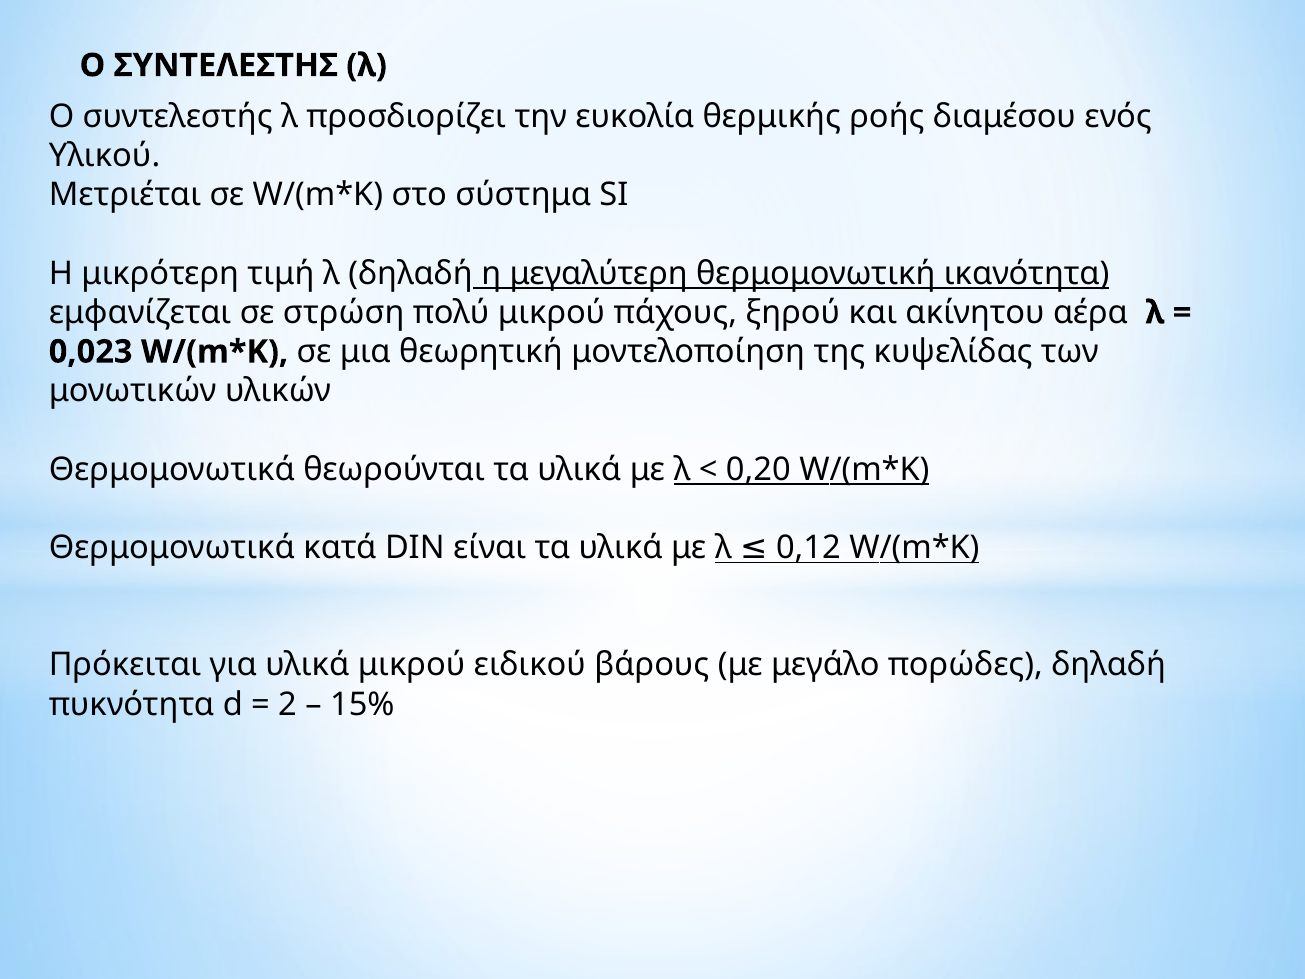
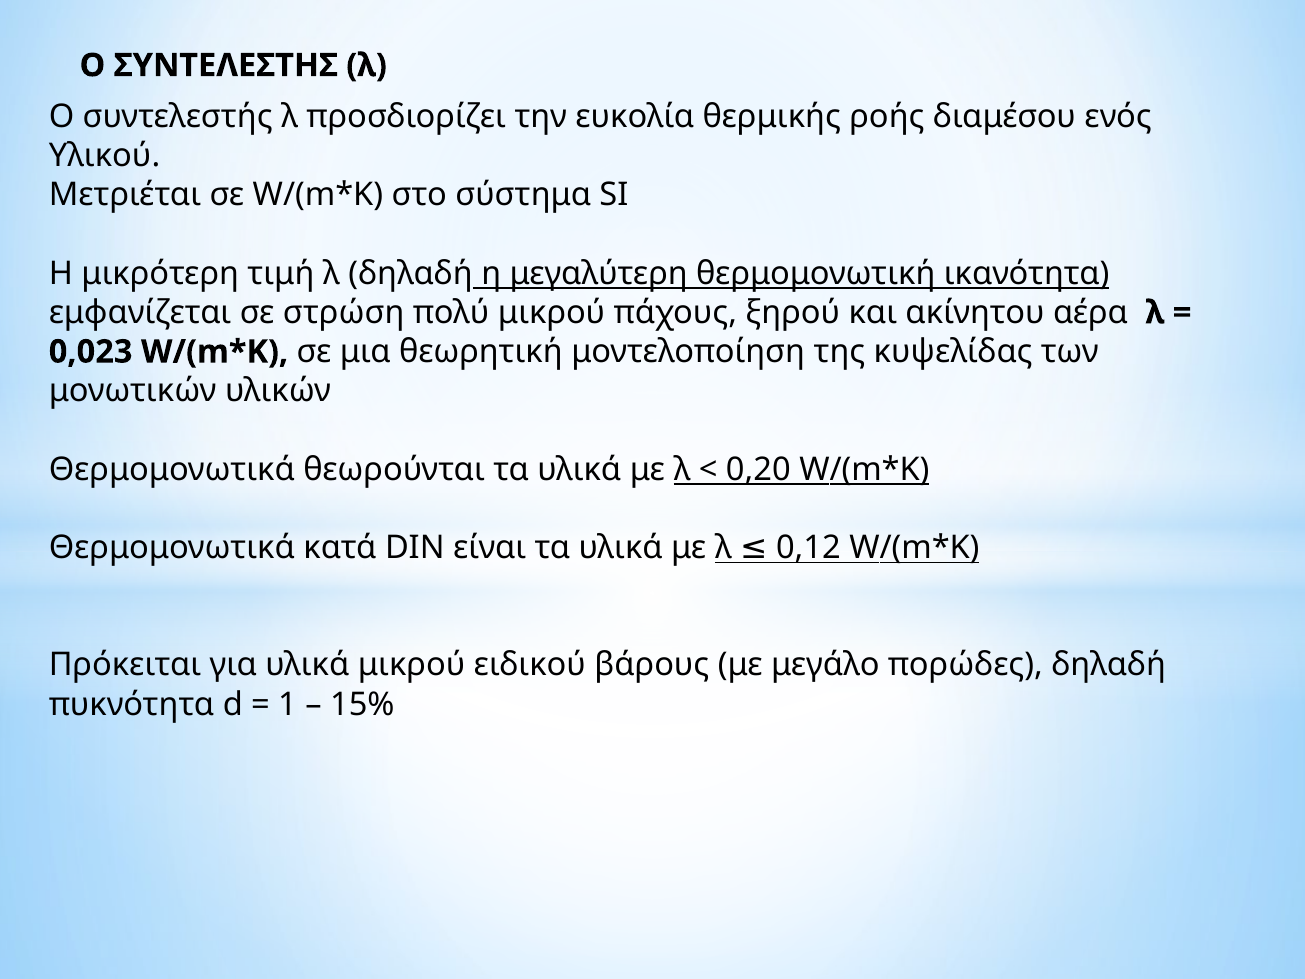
2: 2 -> 1
